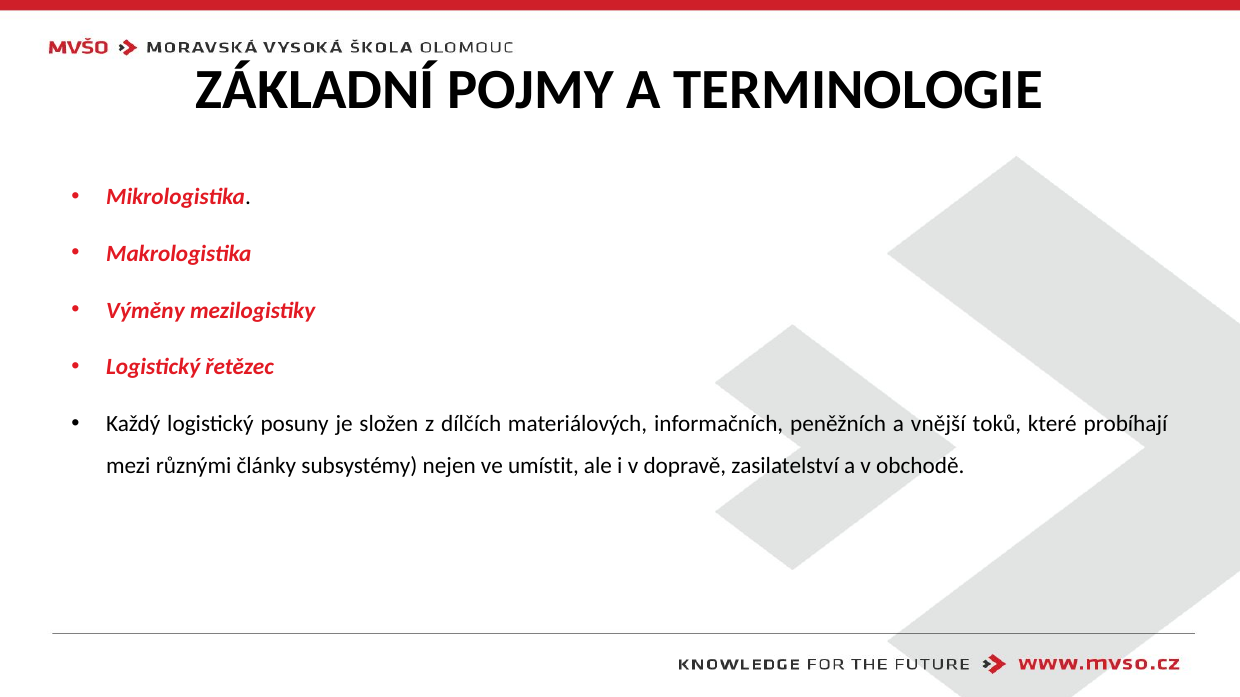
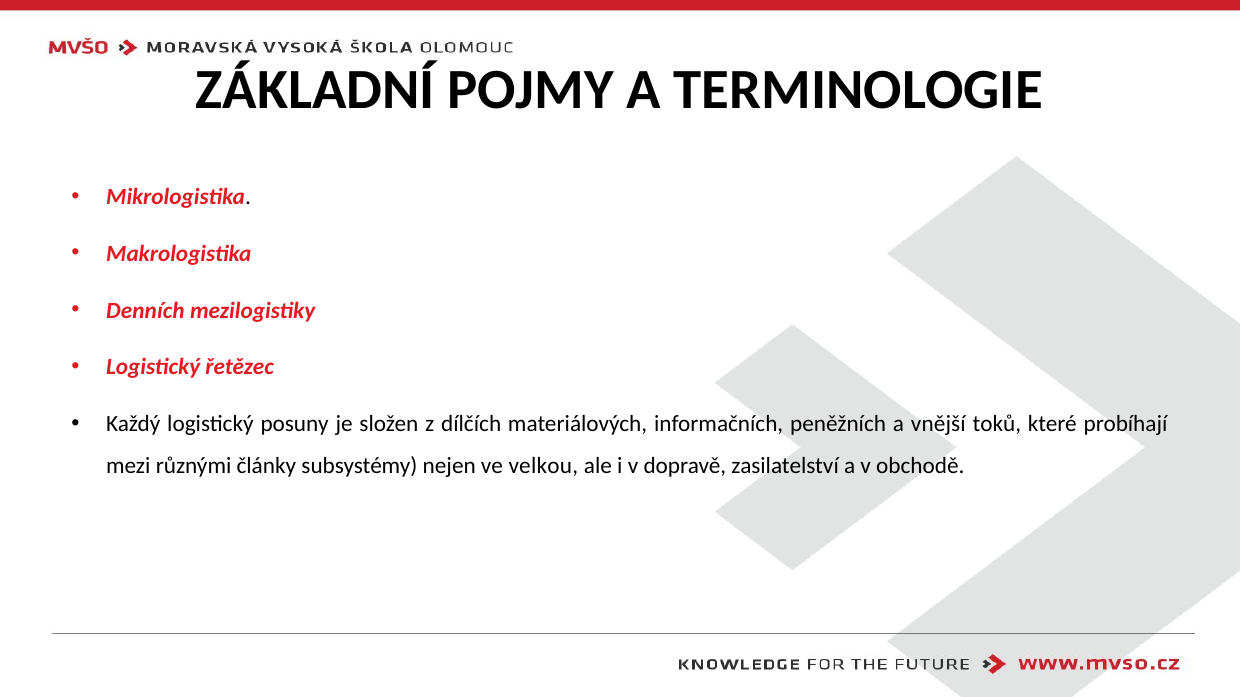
Výměny: Výměny -> Denních
umístit: umístit -> velkou
